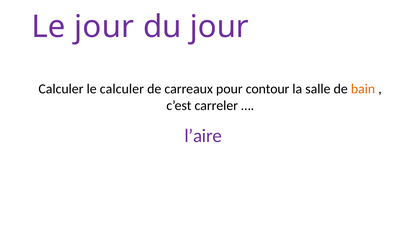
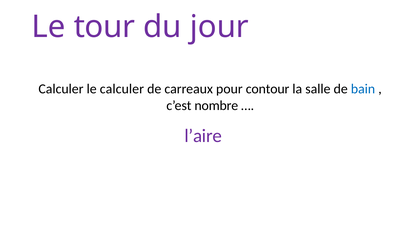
Le jour: jour -> tour
bain colour: orange -> blue
carreler: carreler -> nombre
